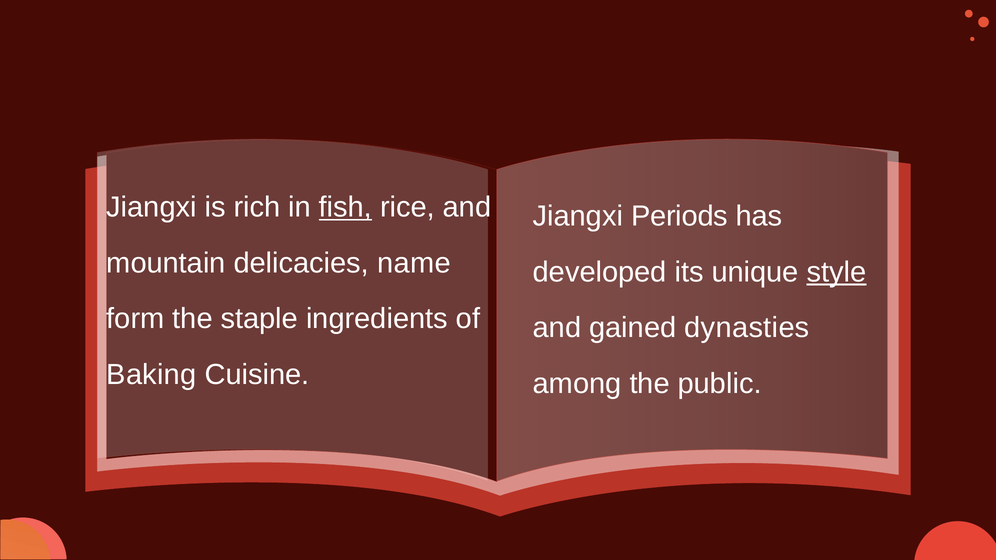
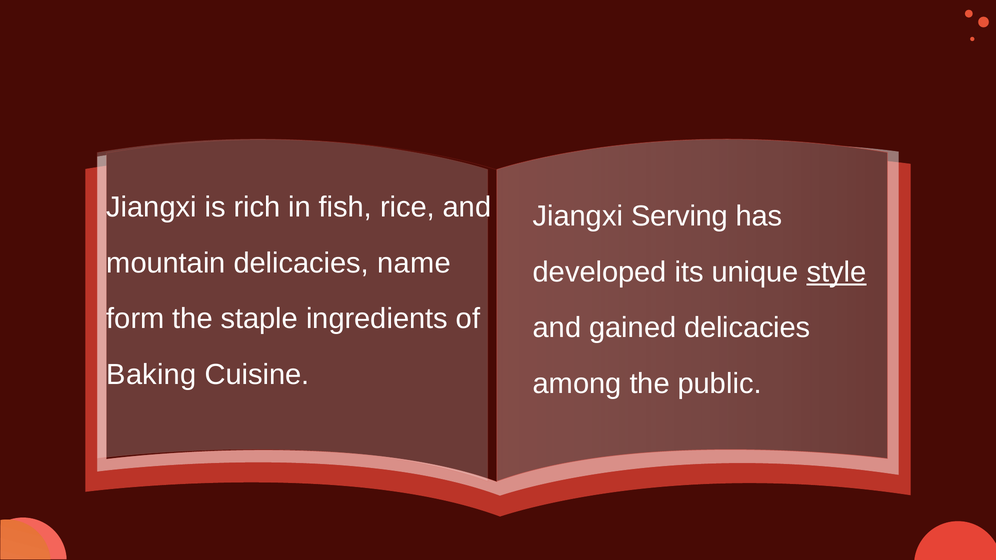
fish underline: present -> none
Periods: Periods -> Serving
gained dynasties: dynasties -> delicacies
